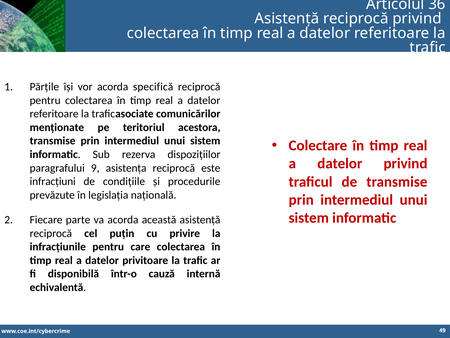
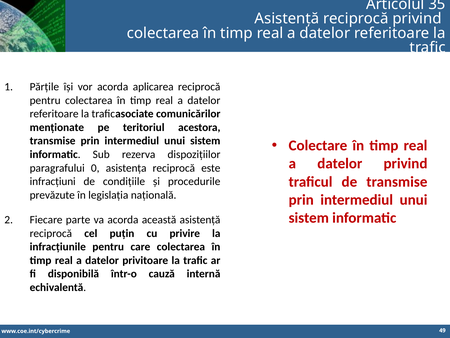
36: 36 -> 35
specifică: specifică -> aplicarea
9: 9 -> 0
